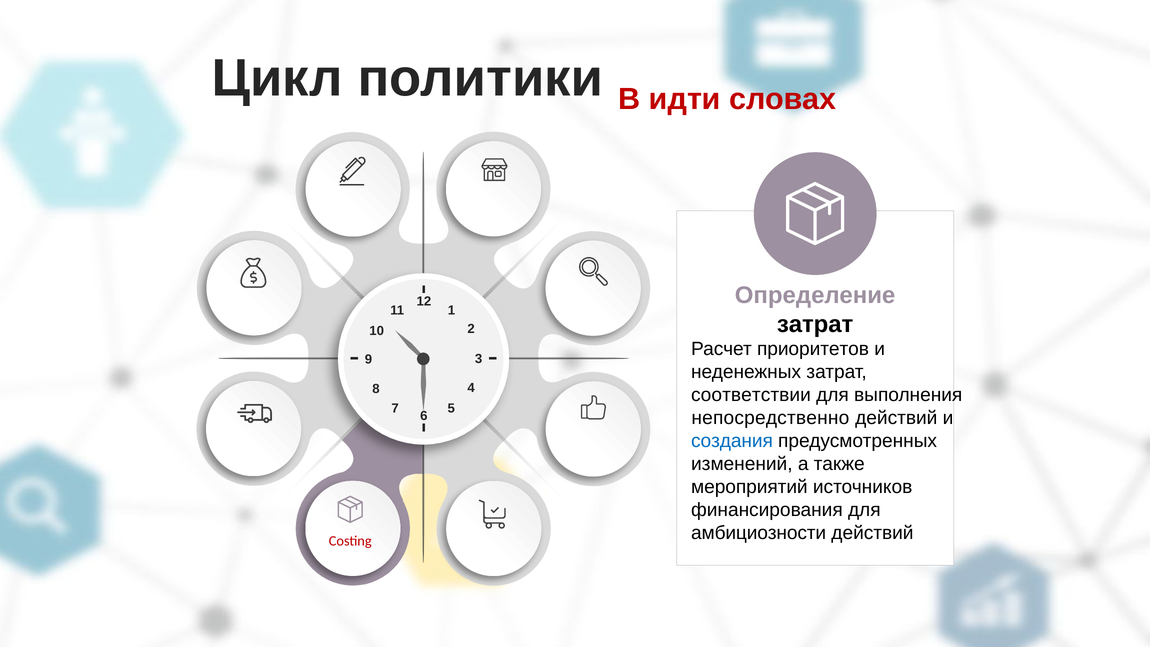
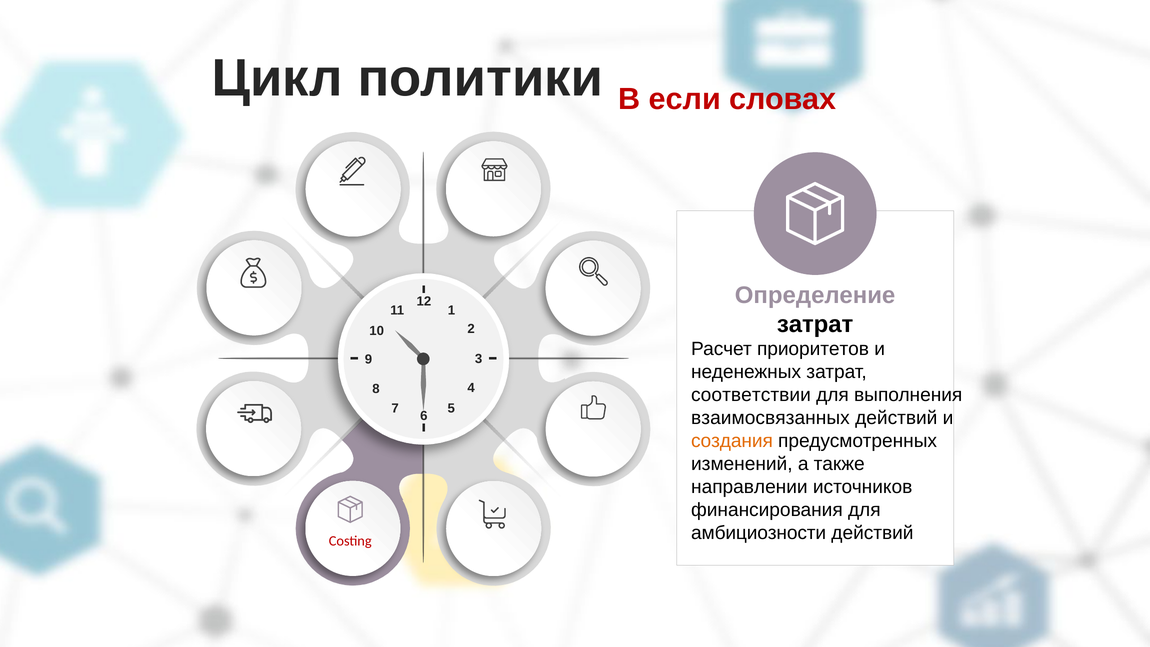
идти: идти -> если
непосредственно: непосредственно -> взаимосвязанных
создания colour: blue -> orange
мероприятий: мероприятий -> направлении
